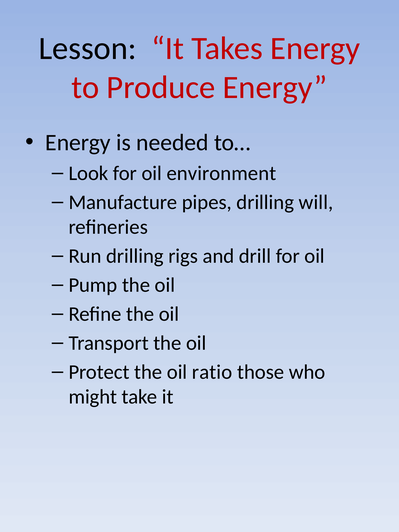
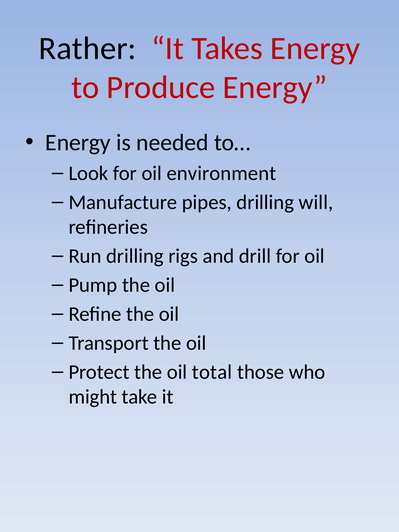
Lesson: Lesson -> Rather
ratio: ratio -> total
